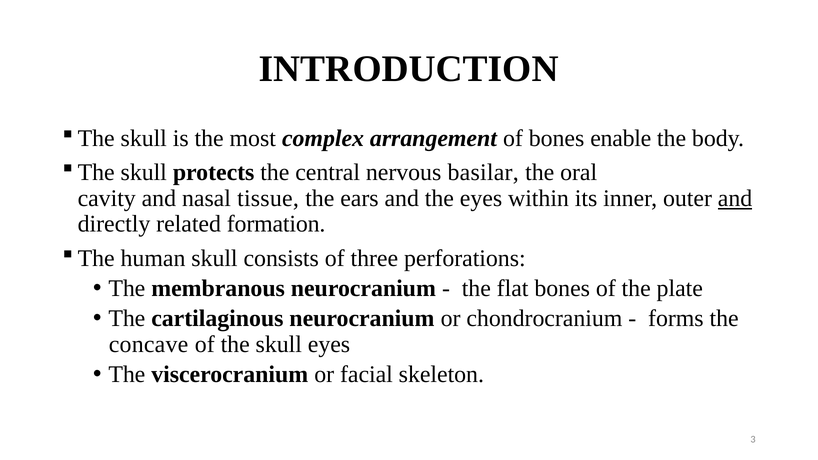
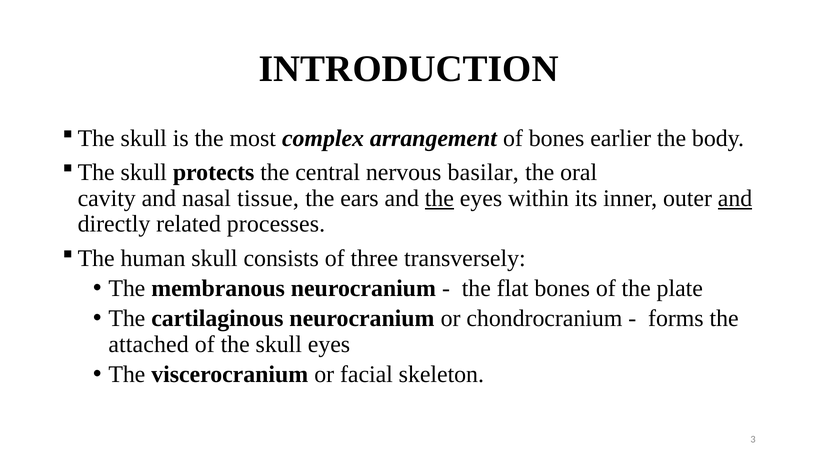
enable: enable -> earlier
the at (439, 198) underline: none -> present
formation: formation -> processes
perforations: perforations -> transversely
concave: concave -> attached
